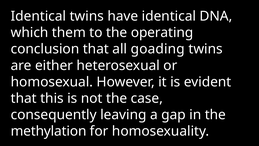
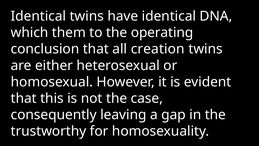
goading: goading -> creation
methylation: methylation -> trustworthy
